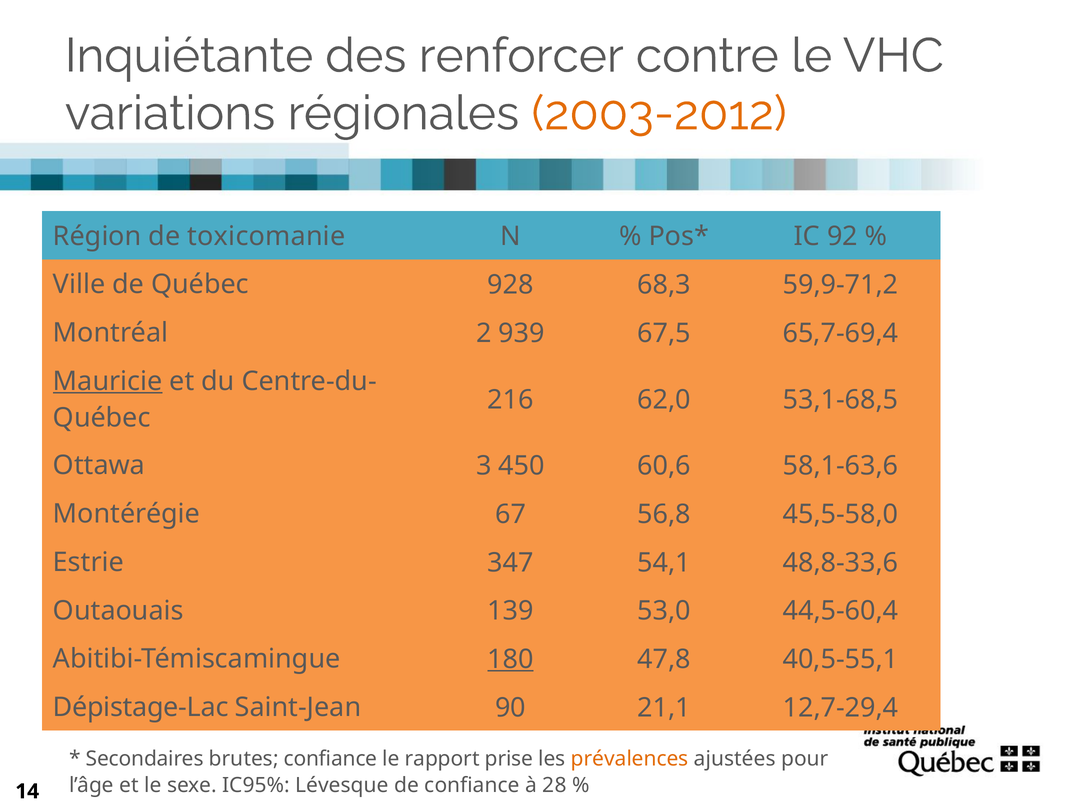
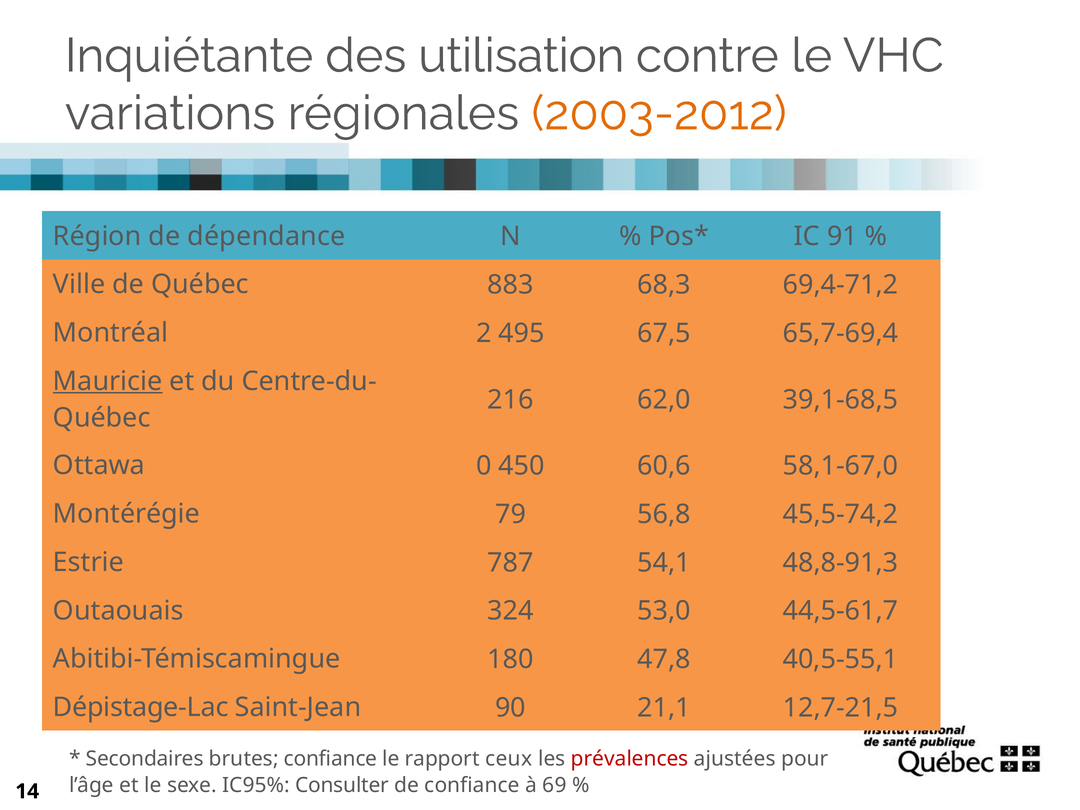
renforcer: renforcer -> utilisation
toxicomanie: toxicomanie -> dépendance
92: 92 -> 91
928: 928 -> 883
59,9-71,2: 59,9-71,2 -> 69,4-71,2
939: 939 -> 495
53,1-68,5: 53,1-68,5 -> 39,1-68,5
3: 3 -> 0
58,1-63,6: 58,1-63,6 -> 58,1-67,0
67: 67 -> 79
45,5-58,0: 45,5-58,0 -> 45,5-74,2
347: 347 -> 787
48,8-33,6: 48,8-33,6 -> 48,8-91,3
139: 139 -> 324
44,5-60,4: 44,5-60,4 -> 44,5-61,7
180 underline: present -> none
12,7-29,4: 12,7-29,4 -> 12,7-21,5
prise: prise -> ceux
prévalences colour: orange -> red
Lévesque: Lévesque -> Consulter
28: 28 -> 69
